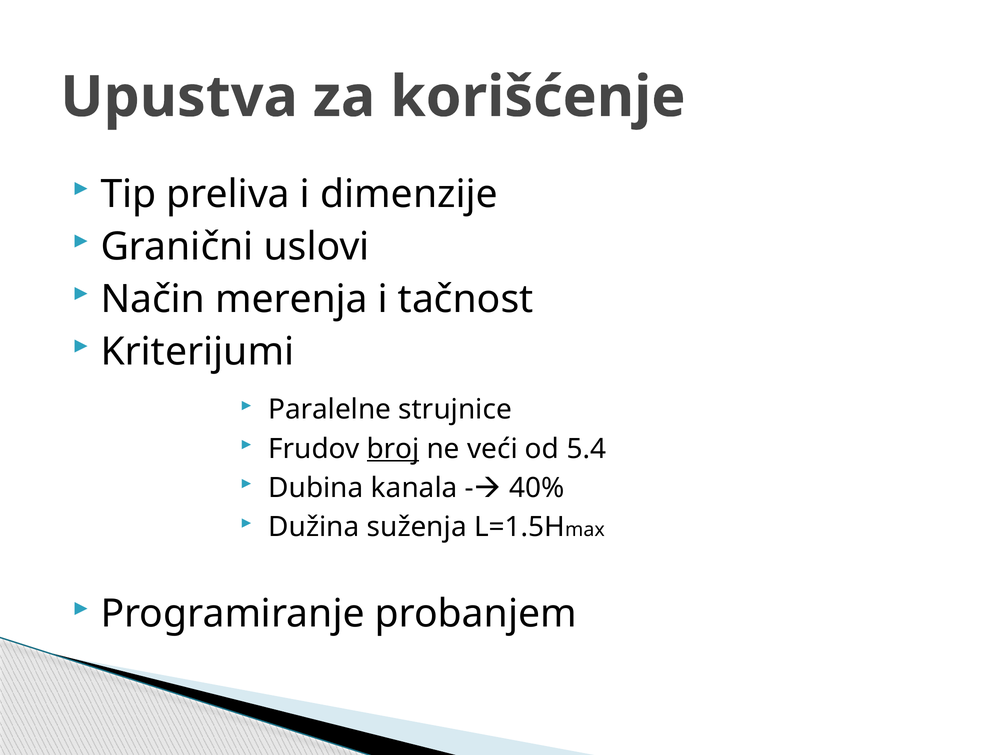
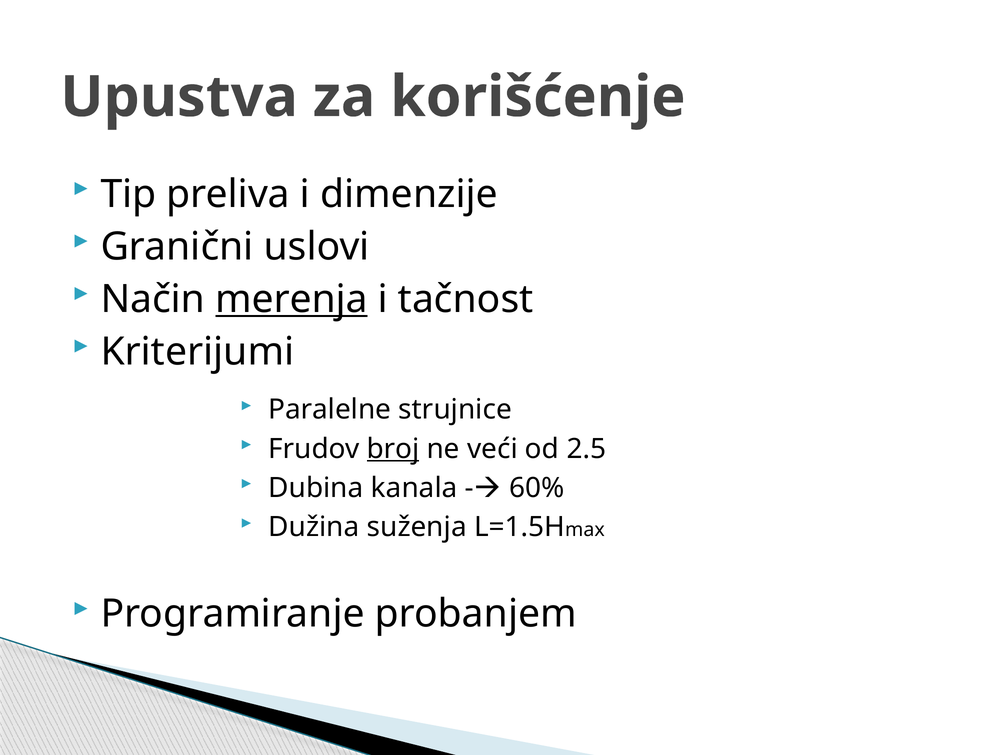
merenja underline: none -> present
5.4: 5.4 -> 2.5
40%: 40% -> 60%
